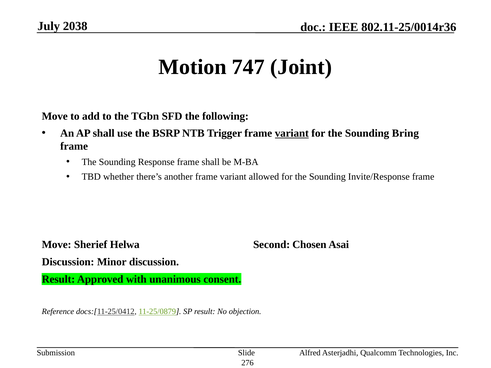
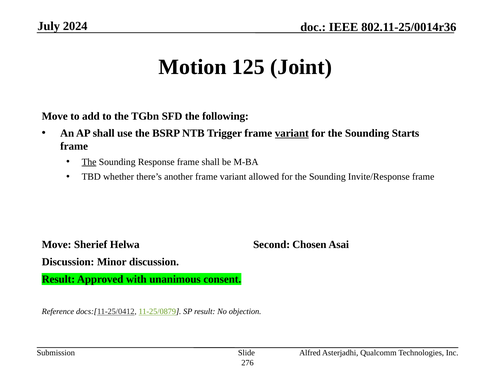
2038: 2038 -> 2024
747: 747 -> 125
Bring: Bring -> Starts
The at (89, 162) underline: none -> present
